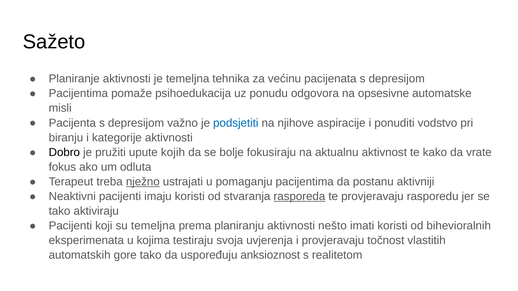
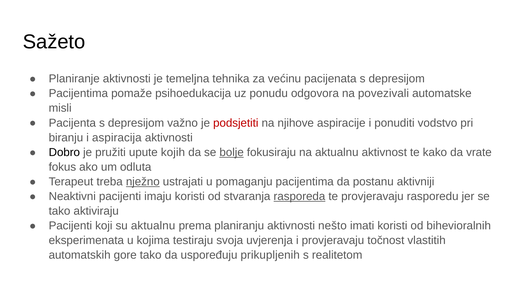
opsesivne: opsesivne -> povezivali
podsjetiti colour: blue -> red
kategorije: kategorije -> aspiracija
bolje underline: none -> present
su temeljna: temeljna -> aktualnu
anksioznost: anksioznost -> prikupljenih
